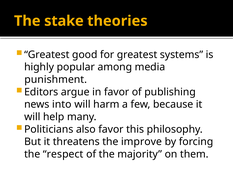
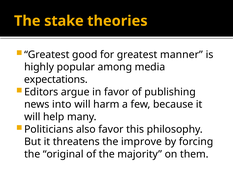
systems: systems -> manner
punishment: punishment -> expectations
respect: respect -> original
